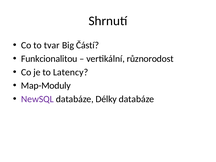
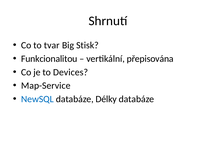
Částí: Částí -> Stisk
různorodost: různorodost -> přepisována
Latency: Latency -> Devices
Map-Moduly: Map-Moduly -> Map-Service
NewSQL colour: purple -> blue
